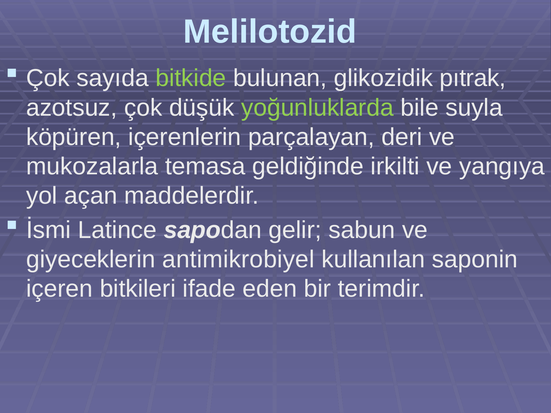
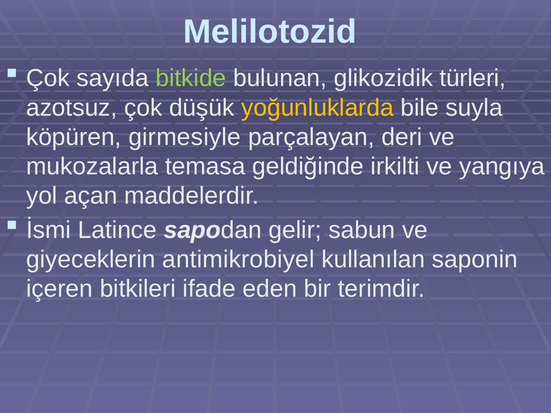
pıtrak: pıtrak -> türleri
yoğunluklarda colour: light green -> yellow
içerenlerin: içerenlerin -> girmesiyle
